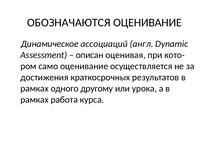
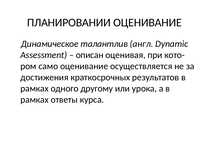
ОБОЗНАЧАЮТСЯ: ОБОЗНАЧАЮТСЯ -> ПЛАНИРОВАНИИ
ассоциаций: ассоциаций -> талантлив
работа: работа -> ответы
